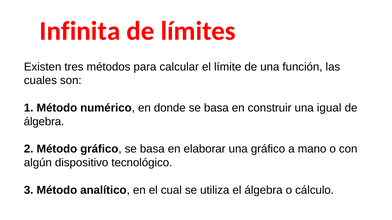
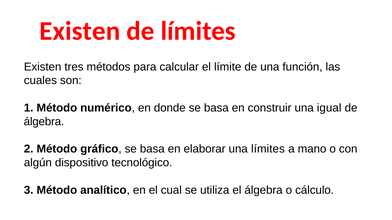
Infinita at (80, 31): Infinita -> Existen
una gráfico: gráfico -> límites
